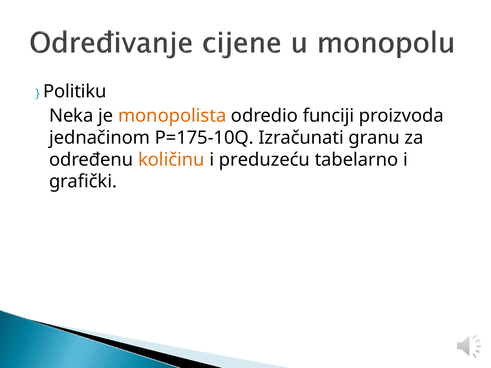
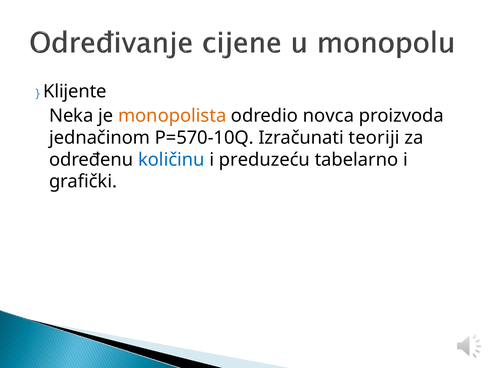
Politiku: Politiku -> Klijente
funciji: funciji -> novca
P=175-10Q: P=175-10Q -> P=570-10Q
granu: granu -> teoriji
količinu colour: orange -> blue
